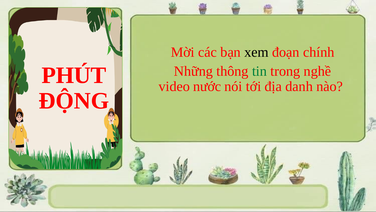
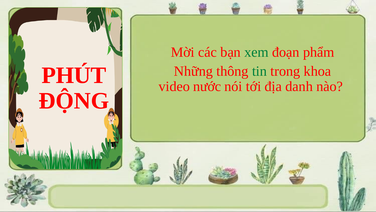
xem colour: black -> green
chính: chính -> phẩm
nghề: nghề -> khoa
